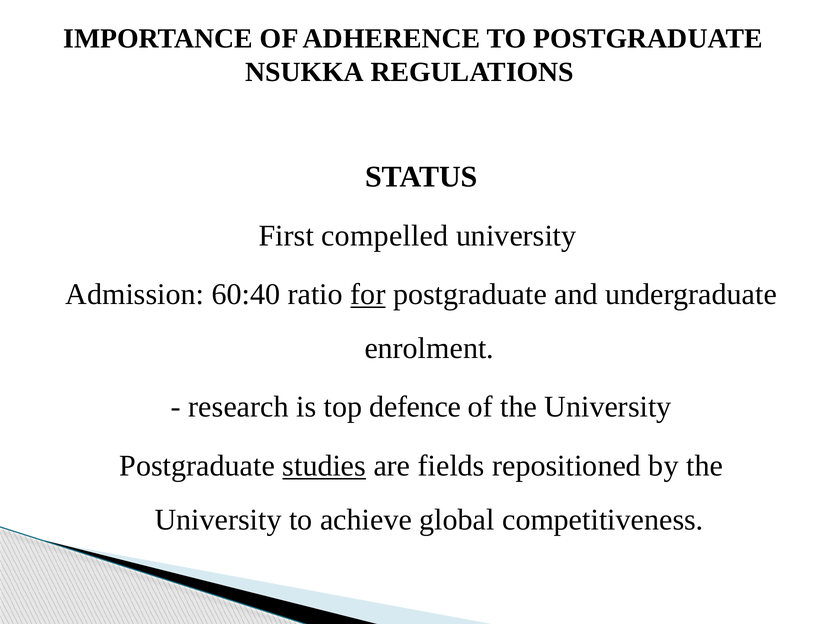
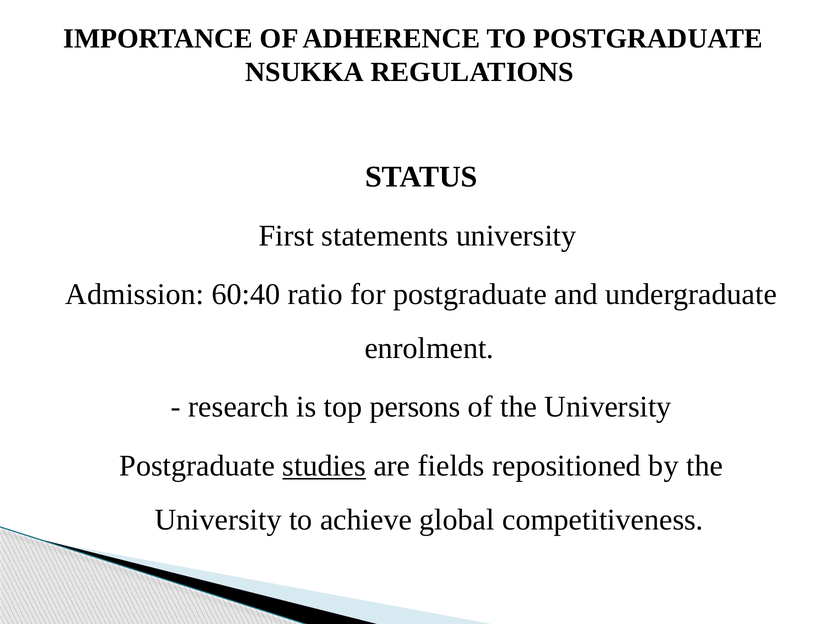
compelled: compelled -> statements
for underline: present -> none
defence: defence -> persons
